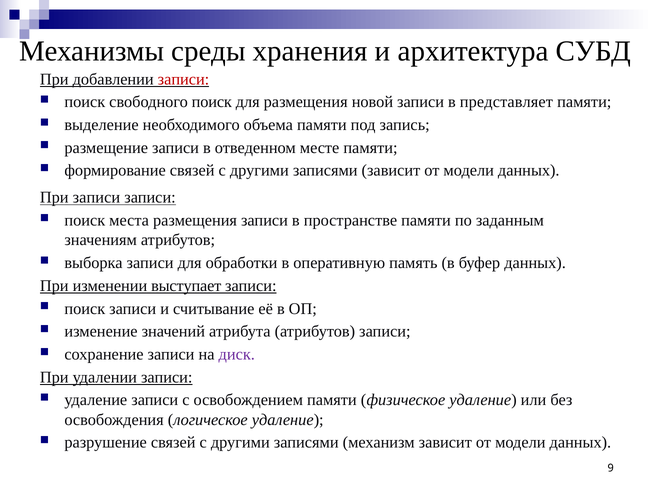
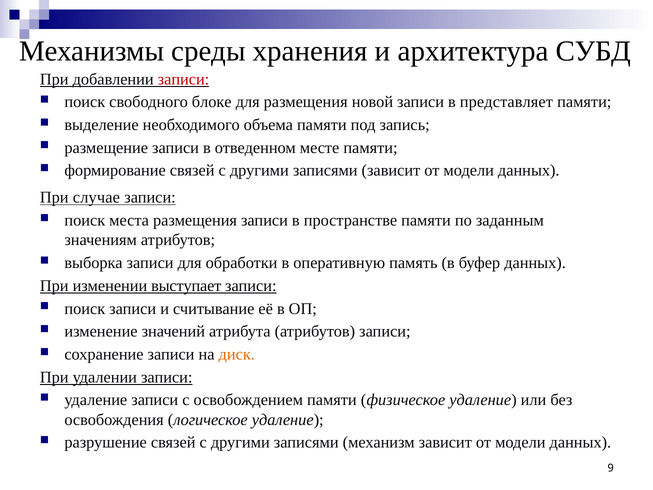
свободного поиск: поиск -> блоке
При записи: записи -> случае
диск colour: purple -> orange
